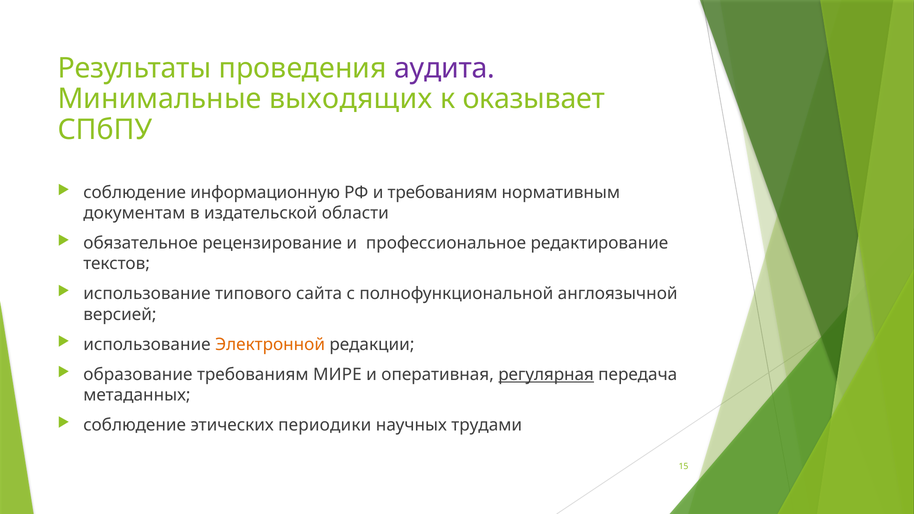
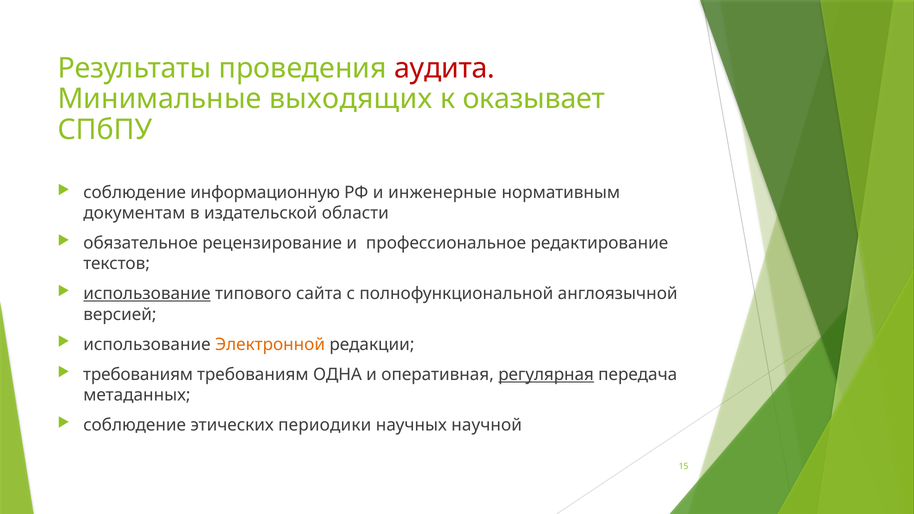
аудита colour: purple -> red
и требованиям: требованиям -> инженерные
использование at (147, 294) underline: none -> present
образование at (138, 375): образование -> требованиям
МИРЕ: МИРЕ -> ОДНА
трудами: трудами -> научной
